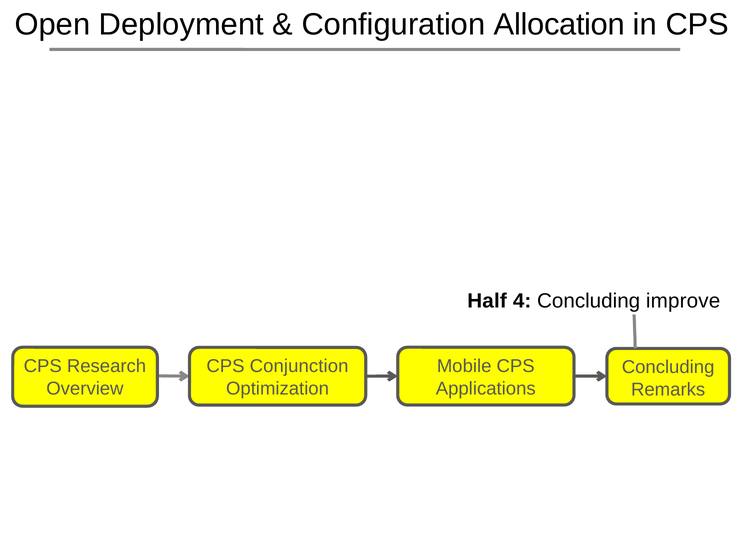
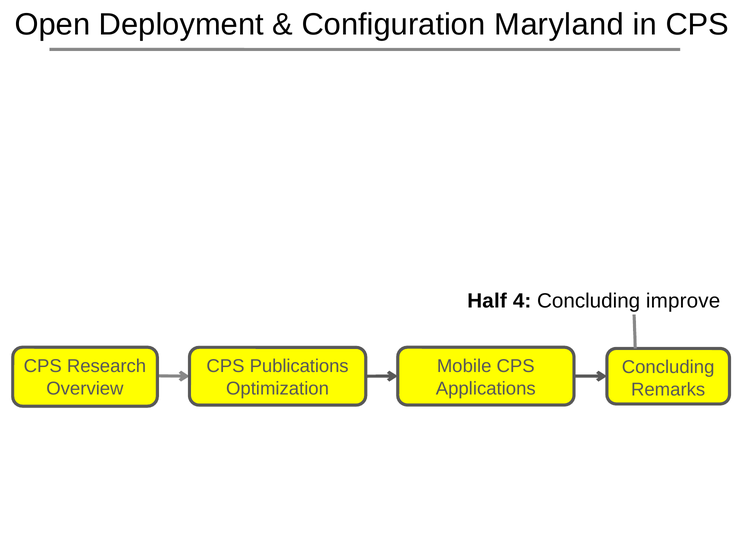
Allocation: Allocation -> Maryland
Conjunction: Conjunction -> Publications
